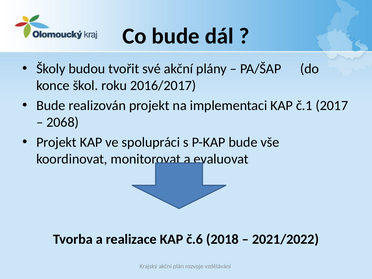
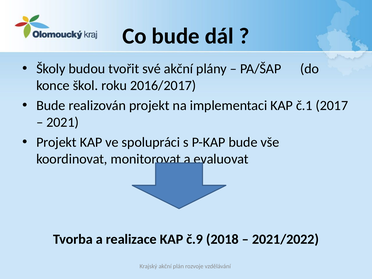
2068: 2068 -> 2021
č.6: č.6 -> č.9
